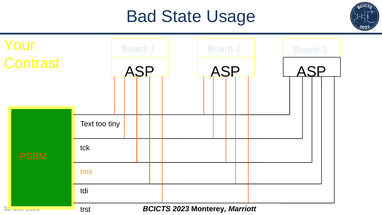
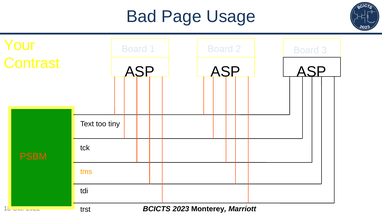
State: State -> Page
